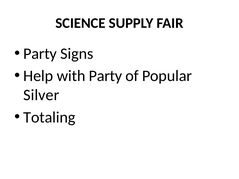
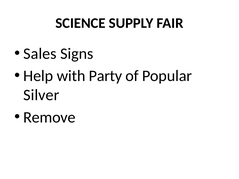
Party at (40, 54): Party -> Sales
Totaling: Totaling -> Remove
